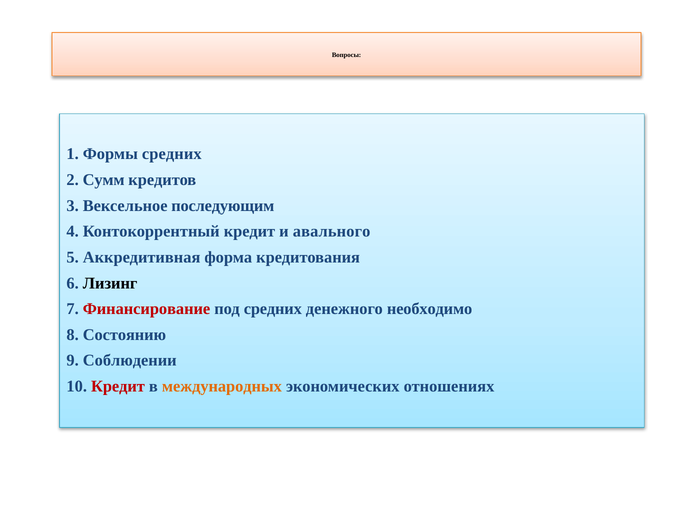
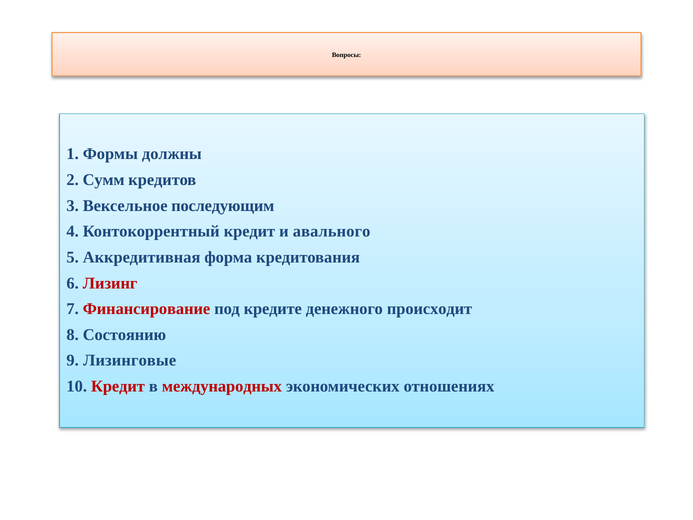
Формы средних: средних -> должны
Лизинг colour: black -> red
под средних: средних -> кредите
необходимо: необходимо -> происходит
Соблюдении: Соблюдении -> Лизинговые
международных colour: orange -> red
